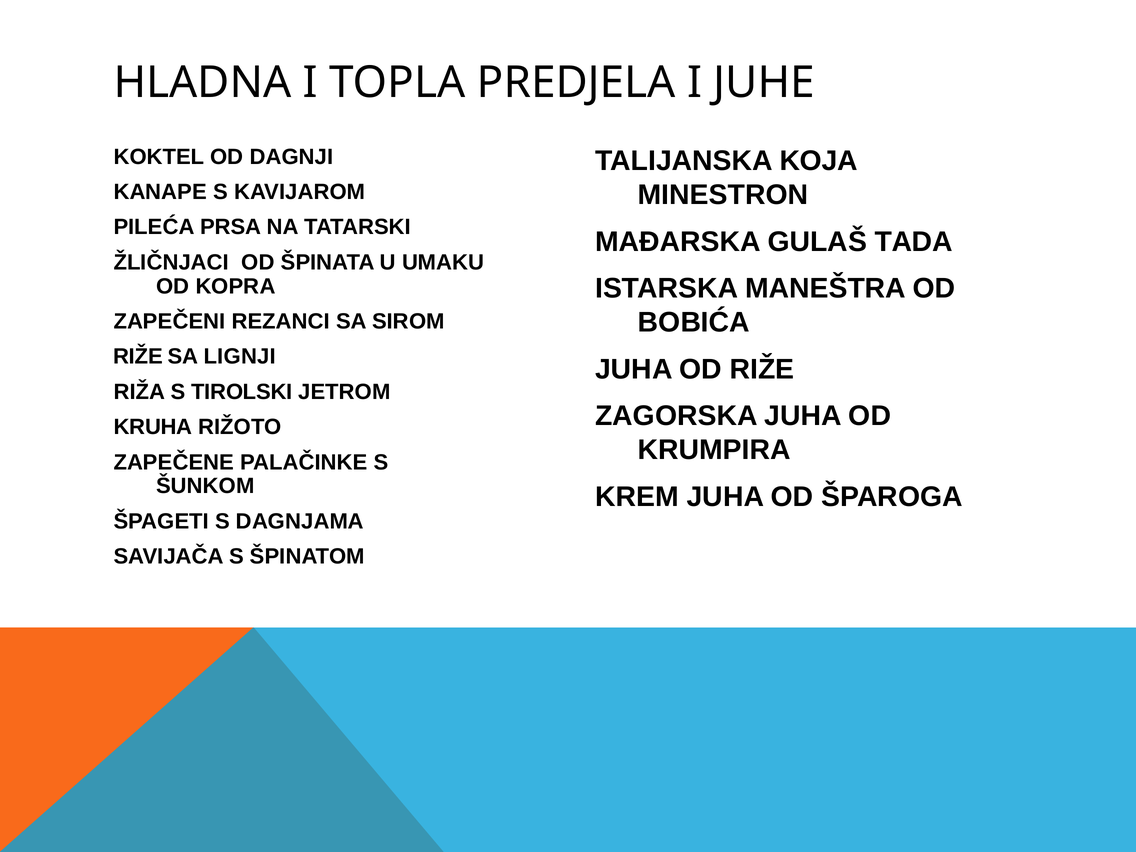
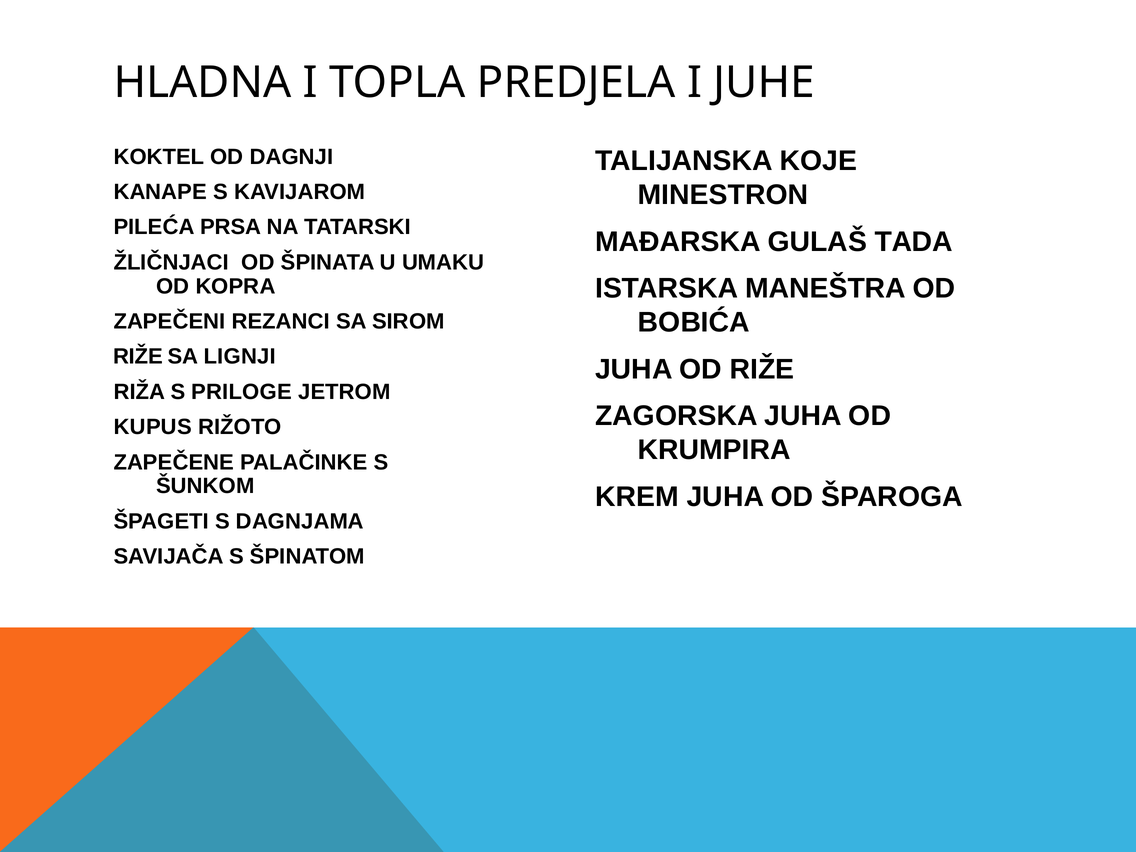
KOJA: KOJA -> KOJE
TIROLSKI: TIROLSKI -> PRILOGE
KRUHA: KRUHA -> KUPUS
